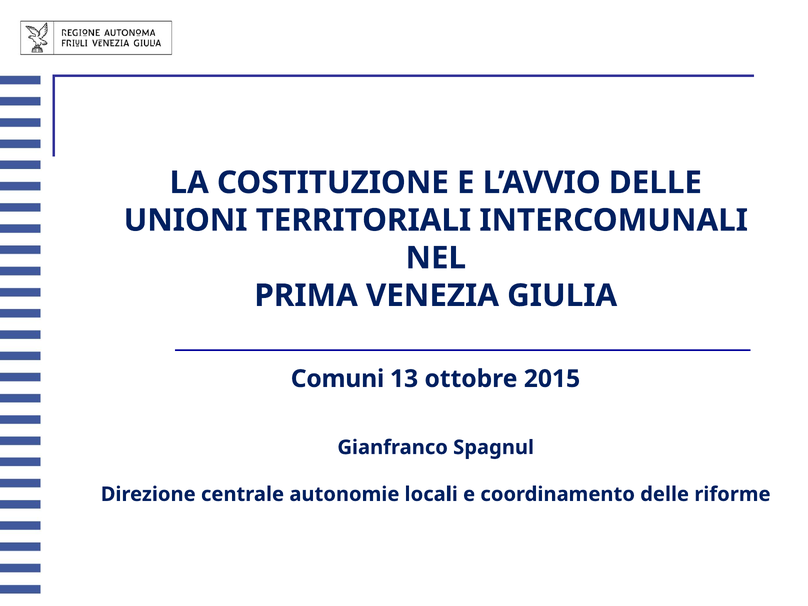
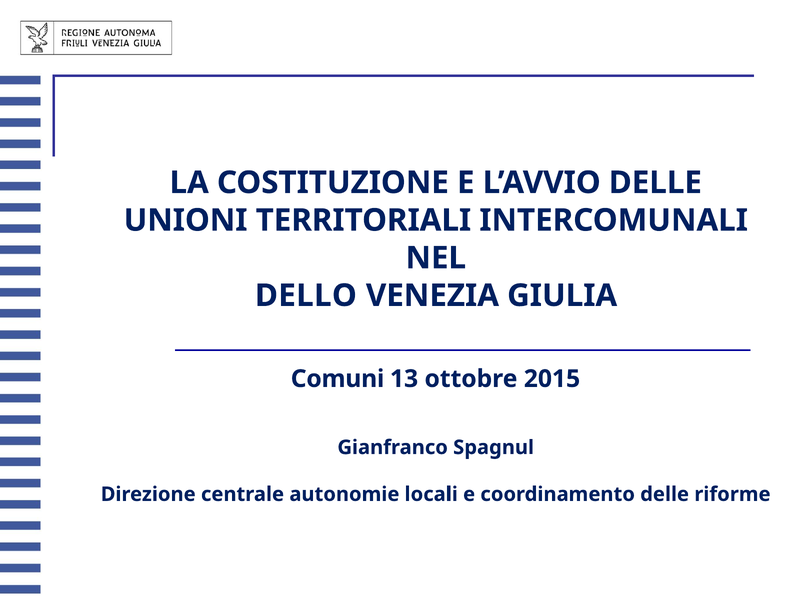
PRIMA: PRIMA -> DELLO
